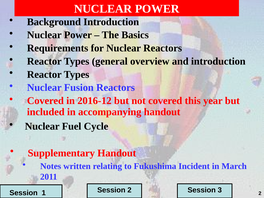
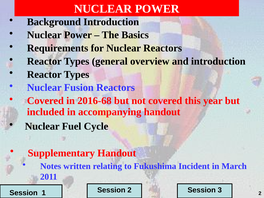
2016-12: 2016-12 -> 2016-68
